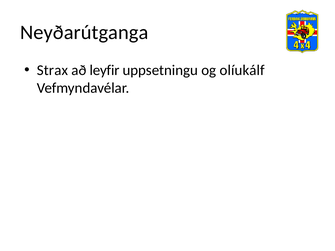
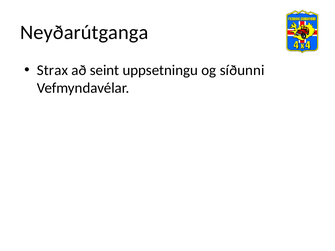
leyfir: leyfir -> seint
olíukálf: olíukálf -> síðunni
